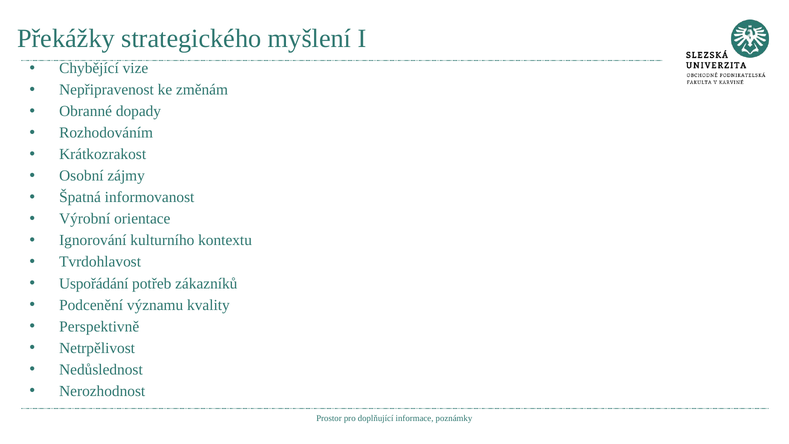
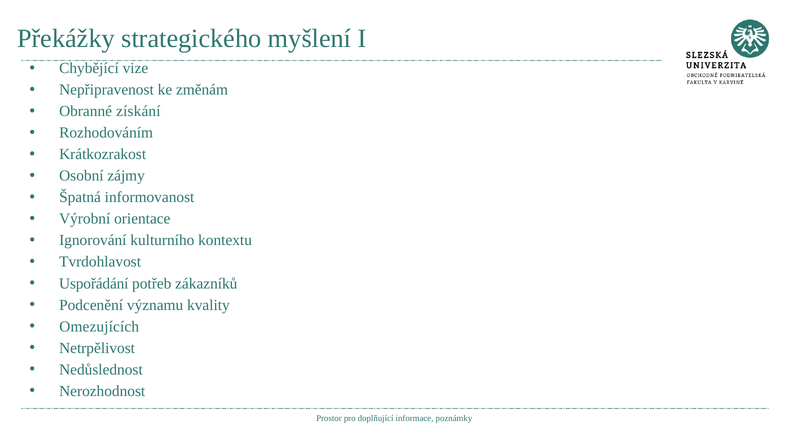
dopady: dopady -> získání
Perspektivně: Perspektivně -> Omezujících
